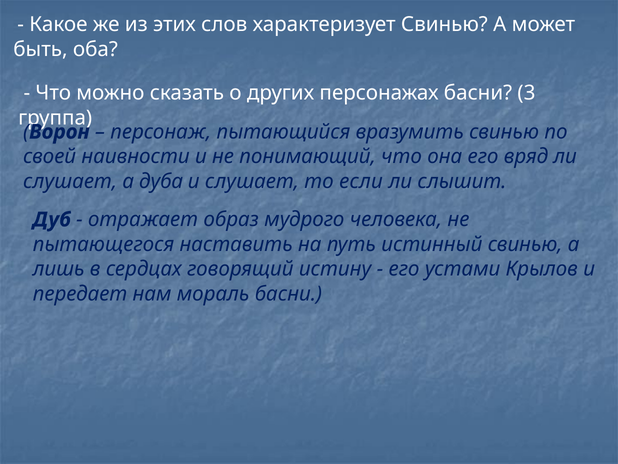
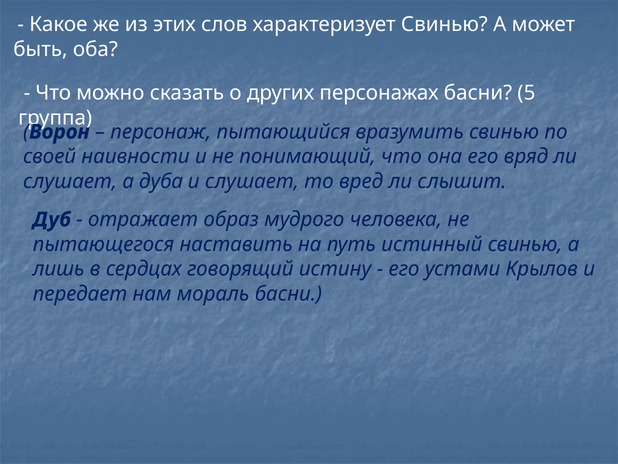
3: 3 -> 5
если: если -> вред
